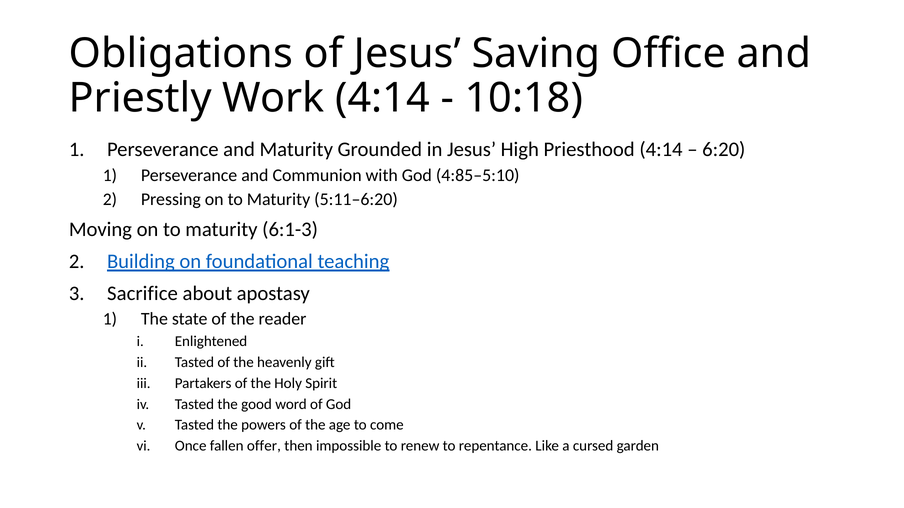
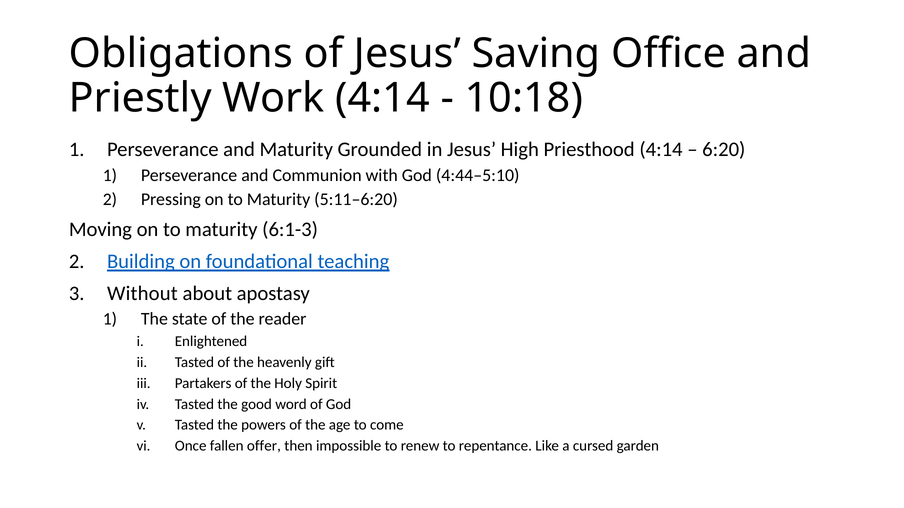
4:85–5:10: 4:85–5:10 -> 4:44–5:10
Sacrifice: Sacrifice -> Without
